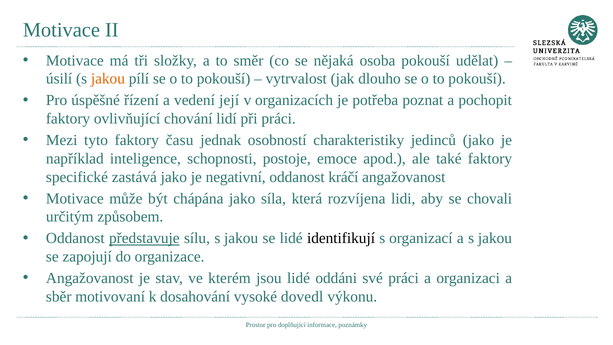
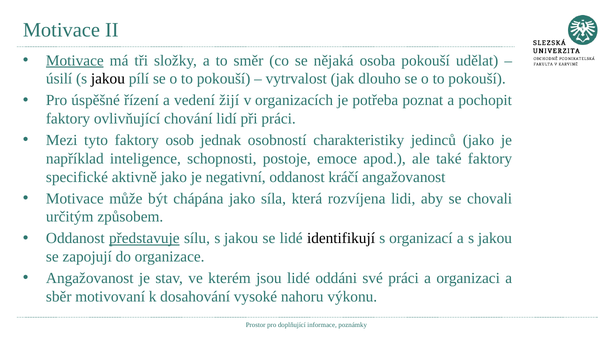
Motivace at (75, 60) underline: none -> present
jakou at (108, 79) colour: orange -> black
její: její -> žijí
času: času -> osob
zastává: zastává -> aktivně
dovedl: dovedl -> nahoru
